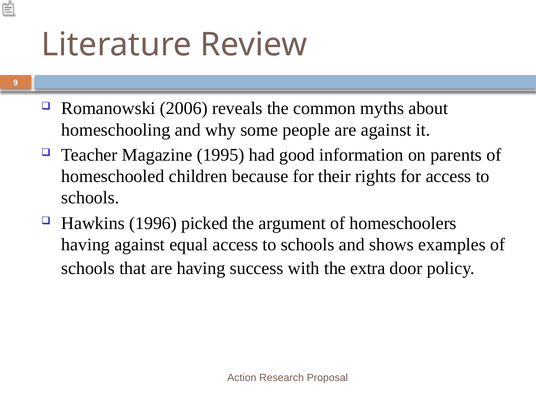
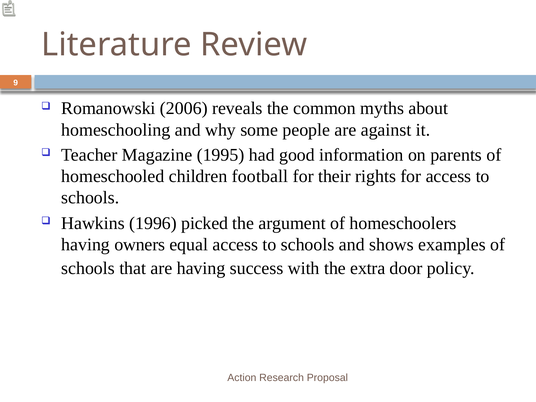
because: because -> football
having against: against -> owners
